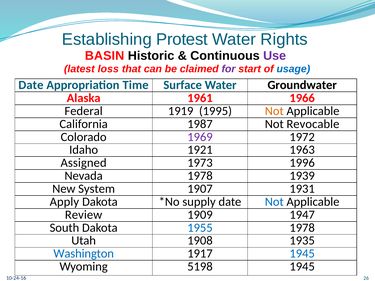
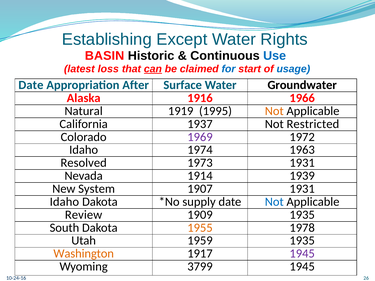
Protest: Protest -> Except
Use colour: purple -> blue
can underline: none -> present
for colour: purple -> blue
Time: Time -> After
1961: 1961 -> 1916
Federal: Federal -> Natural
1987: 1987 -> 1937
Revocable: Revocable -> Restricted
1921: 1921 -> 1974
Assigned: Assigned -> Resolved
1973 1996: 1996 -> 1931
Nevada 1978: 1978 -> 1914
Apply at (64, 202): Apply -> Idaho
1909 1947: 1947 -> 1935
1955 colour: blue -> orange
1908: 1908 -> 1959
Washington colour: blue -> orange
1945 at (302, 254) colour: blue -> purple
5198: 5198 -> 3799
